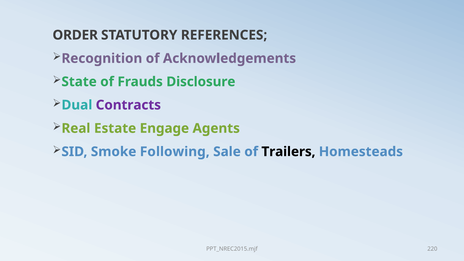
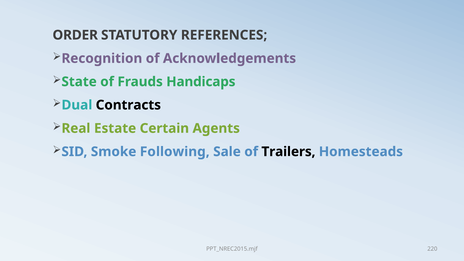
Disclosure: Disclosure -> Handicaps
Contracts colour: purple -> black
Engage: Engage -> Certain
